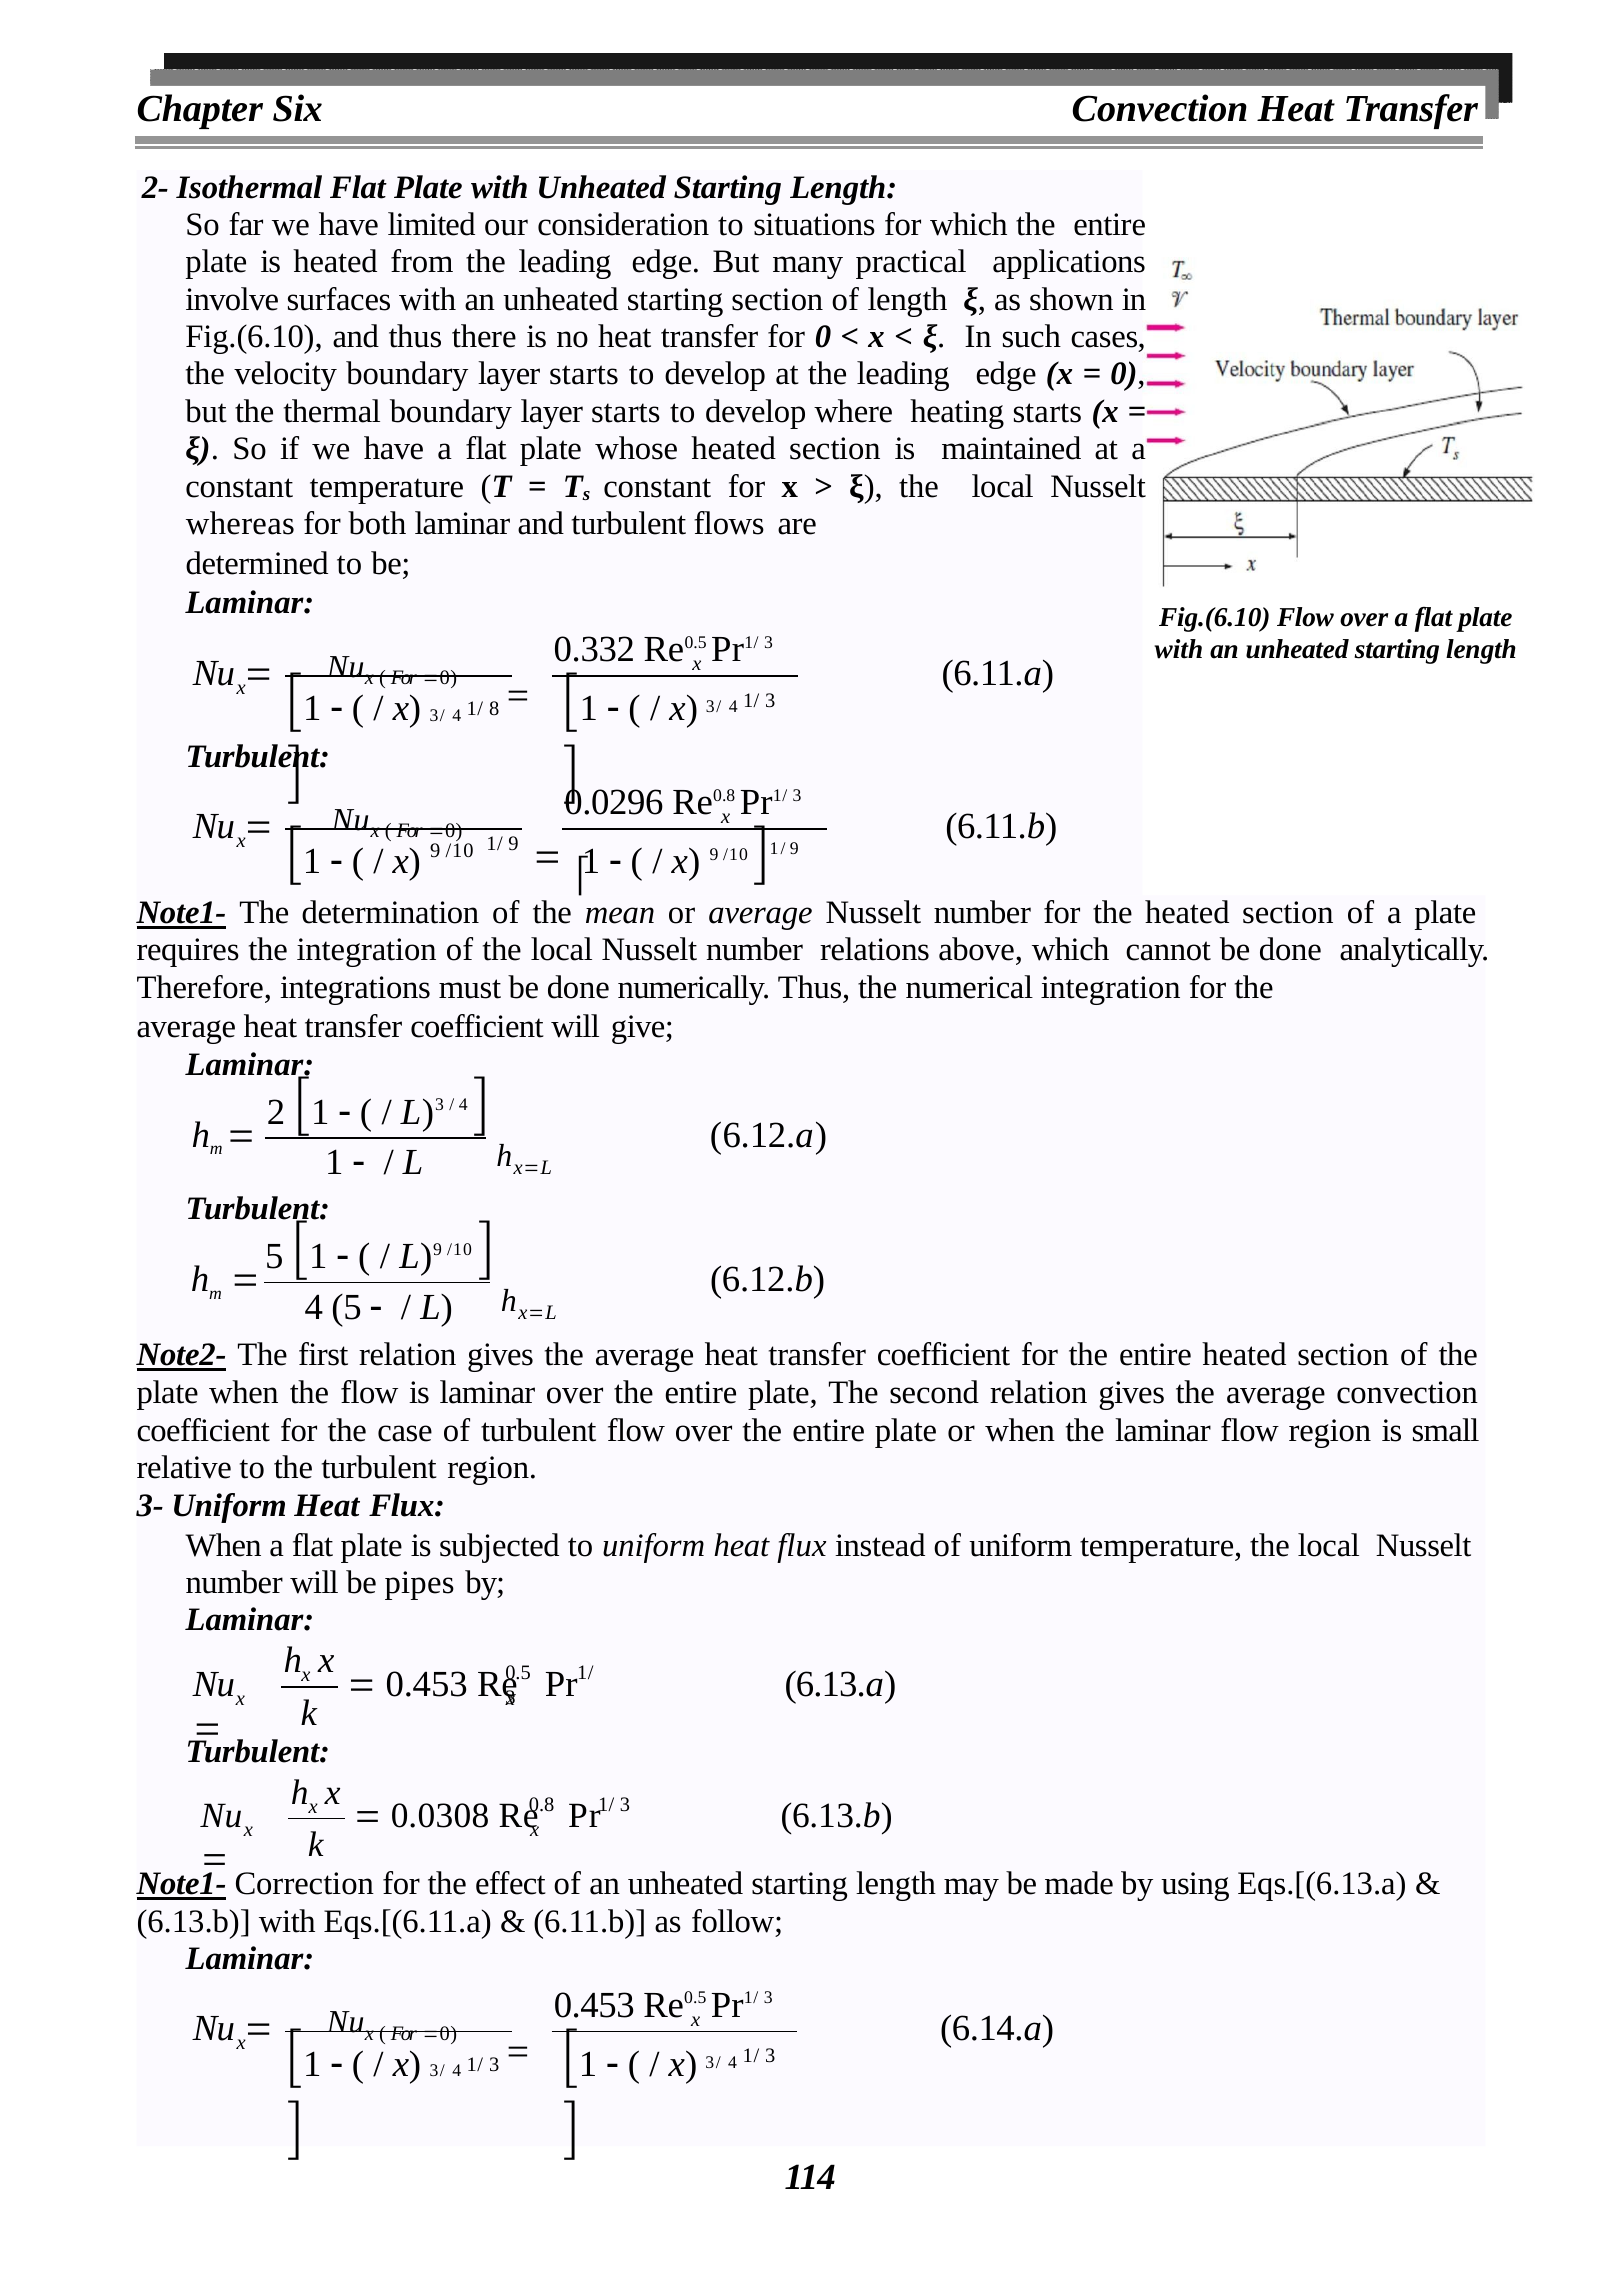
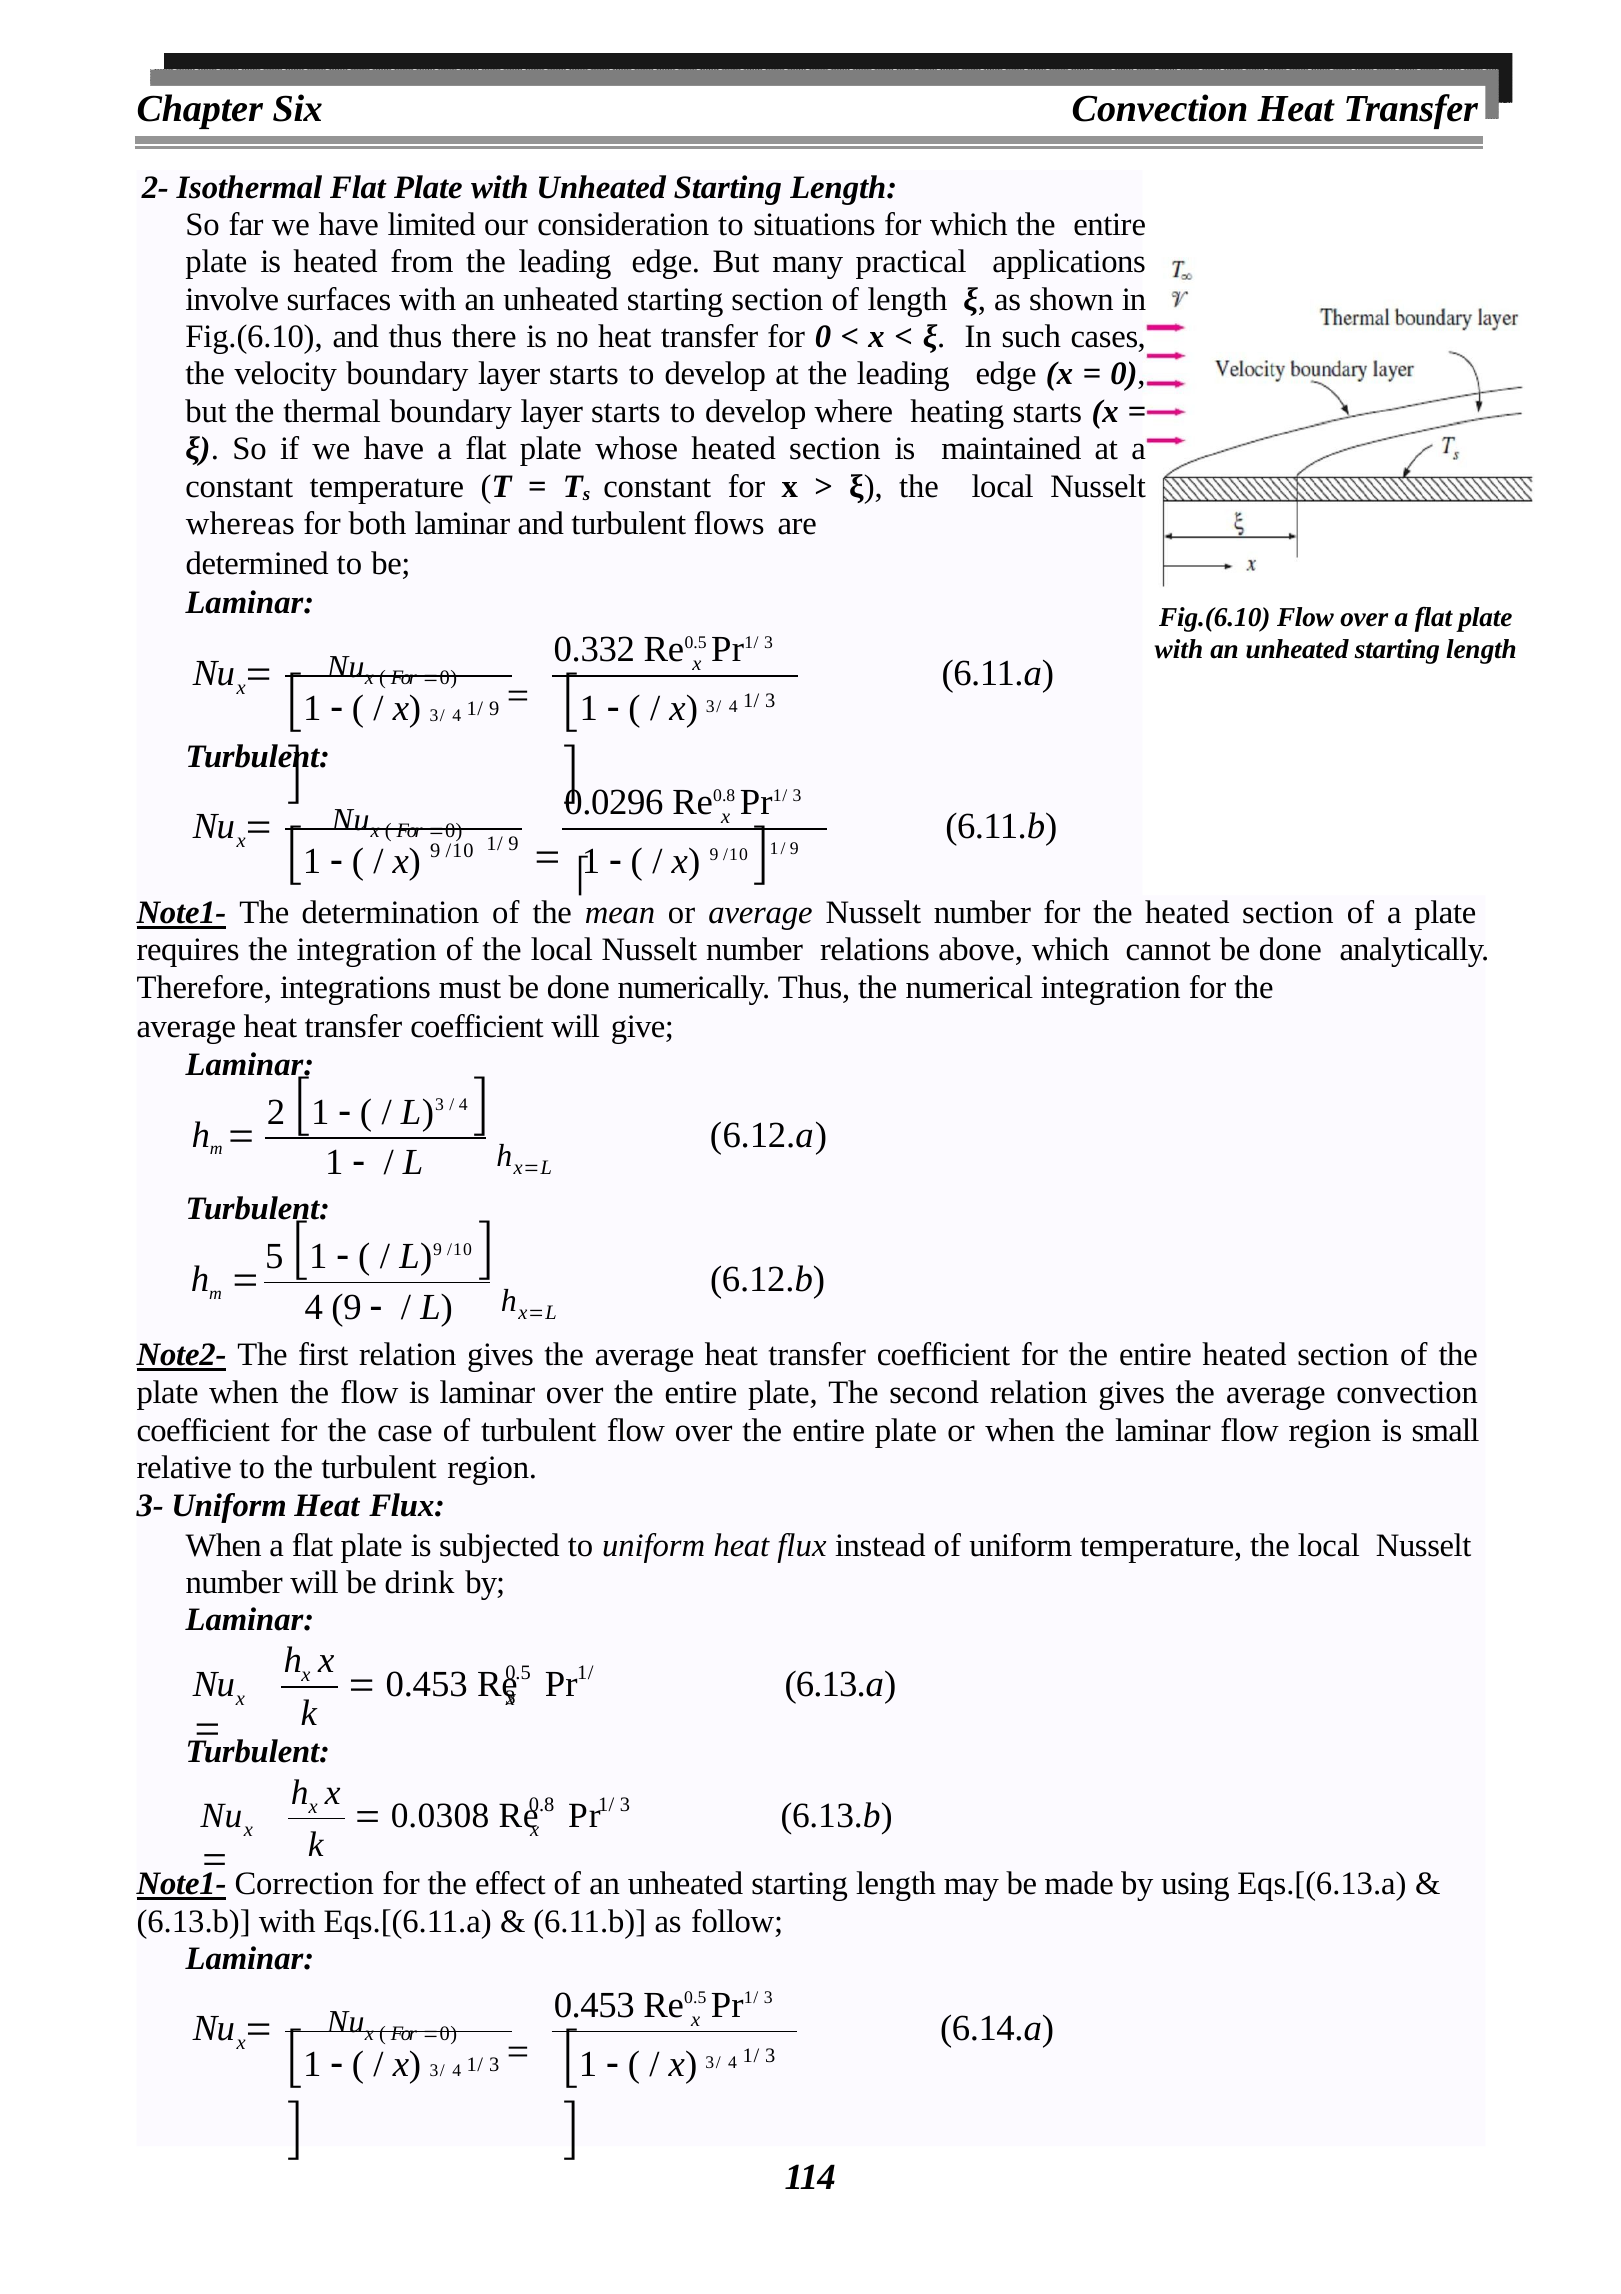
4 1/ 8: 8 -> 9
4 5: 5 -> 9
pipes: pipes -> drink
